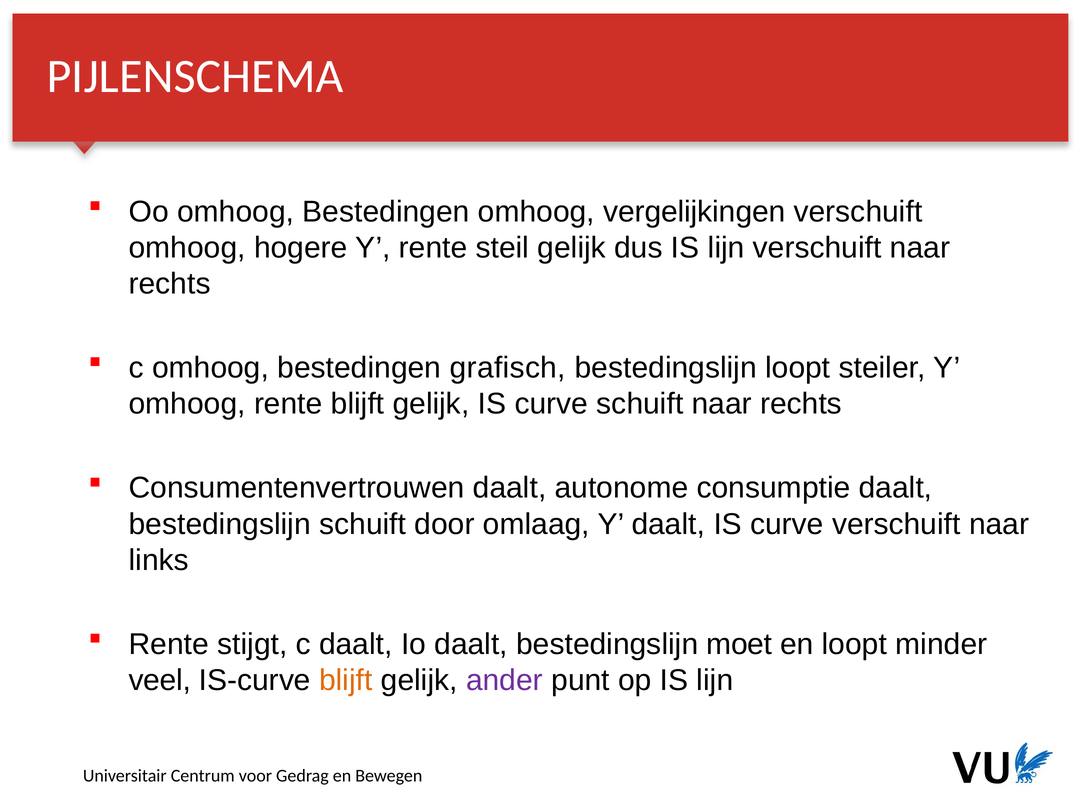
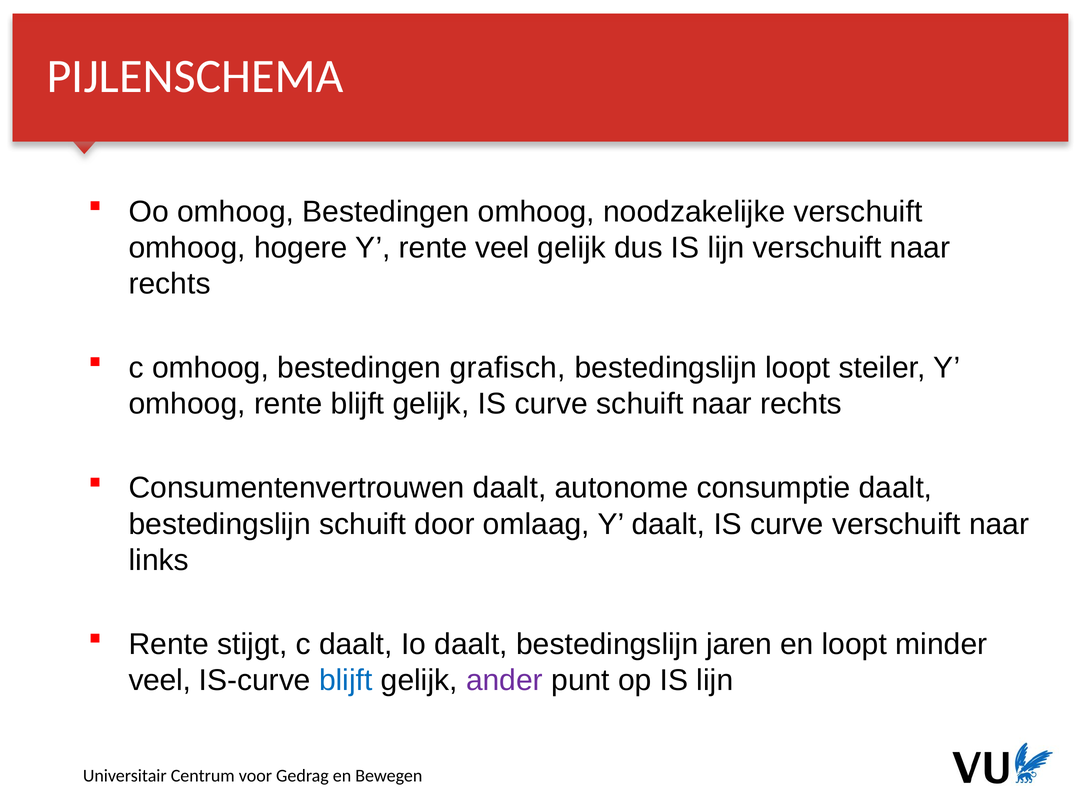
vergelijkingen: vergelijkingen -> noodzakelijke
rente steil: steil -> veel
moet: moet -> jaren
blijft at (346, 680) colour: orange -> blue
